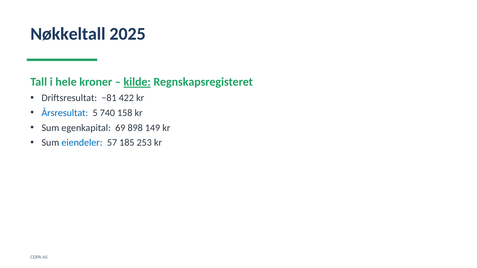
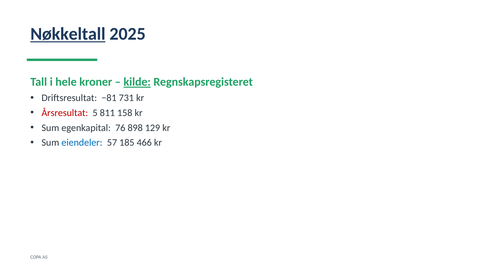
Nøkkeltall underline: none -> present
422: 422 -> 731
Årsresultat colour: blue -> red
740: 740 -> 811
69: 69 -> 76
149: 149 -> 129
253: 253 -> 466
